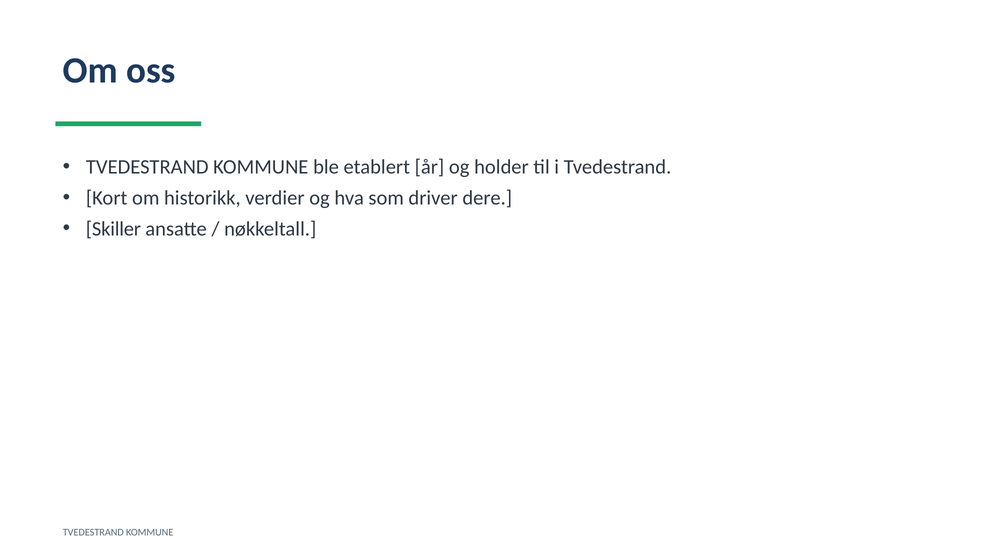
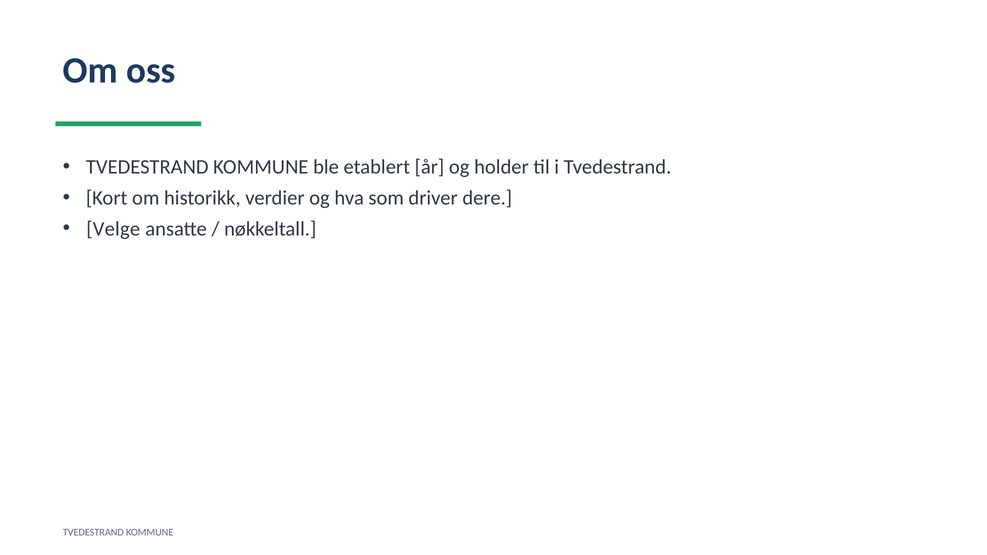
Skiller: Skiller -> Velge
